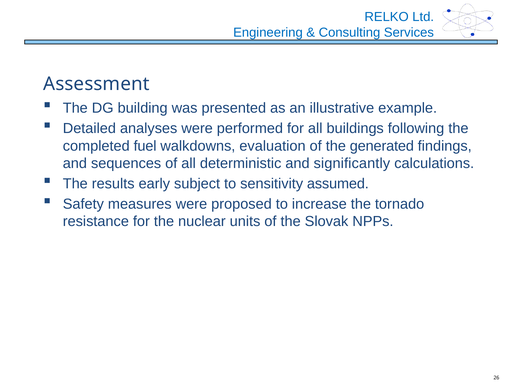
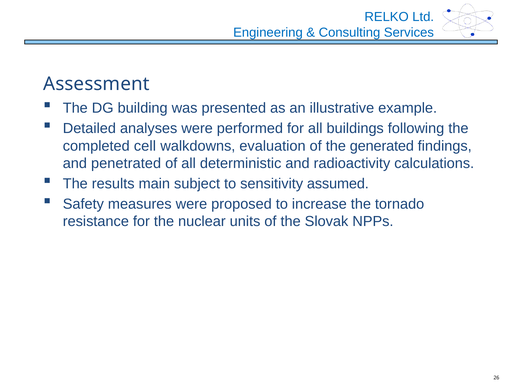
fuel: fuel -> cell
sequences: sequences -> penetrated
significantly: significantly -> radioactivity
early: early -> main
